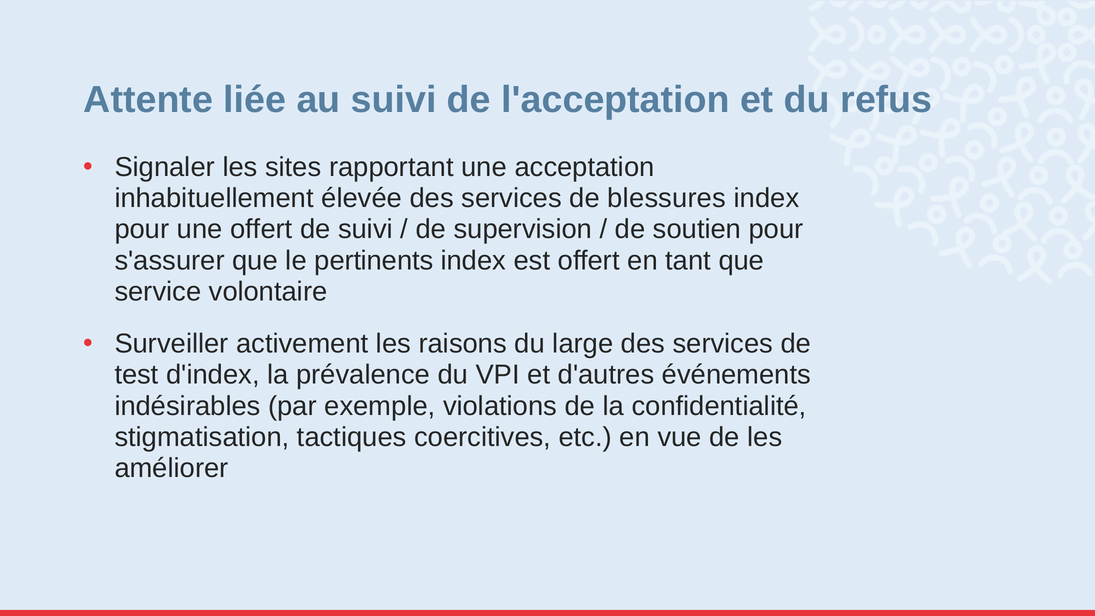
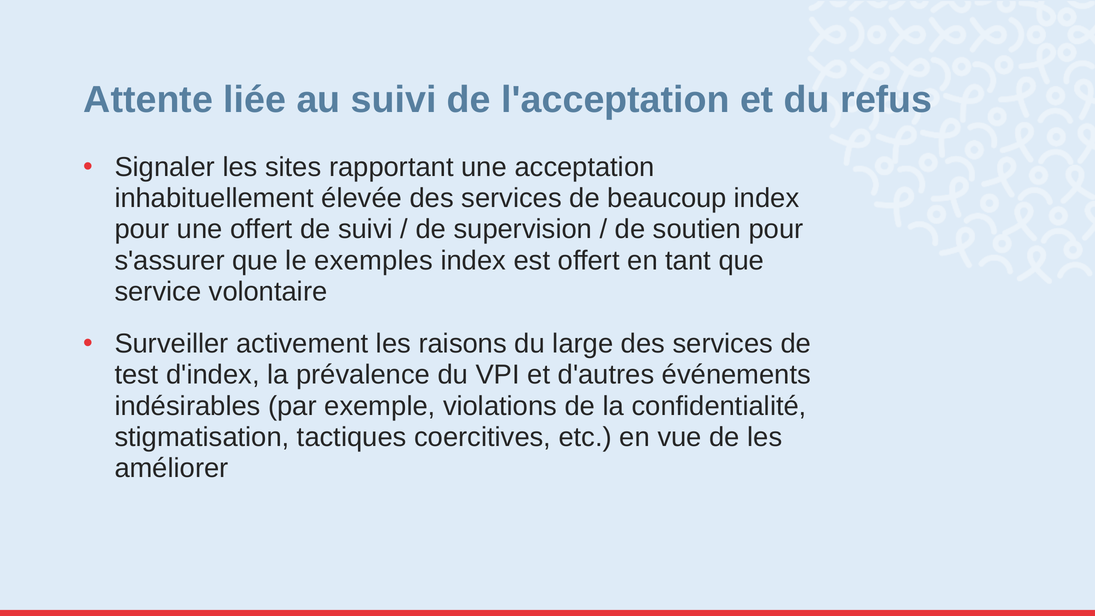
blessures: blessures -> beaucoup
pertinents: pertinents -> exemples
